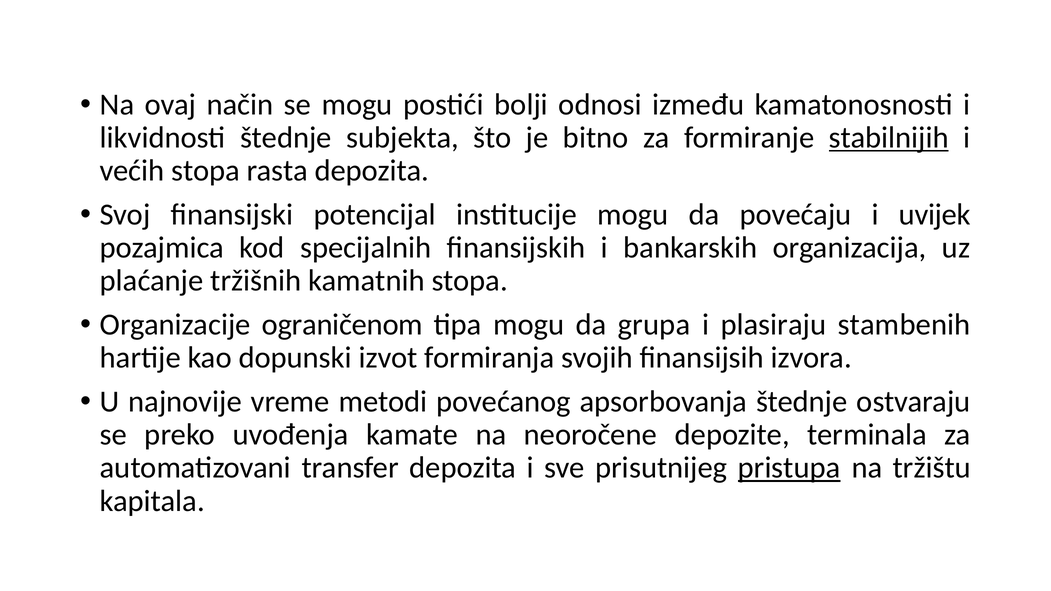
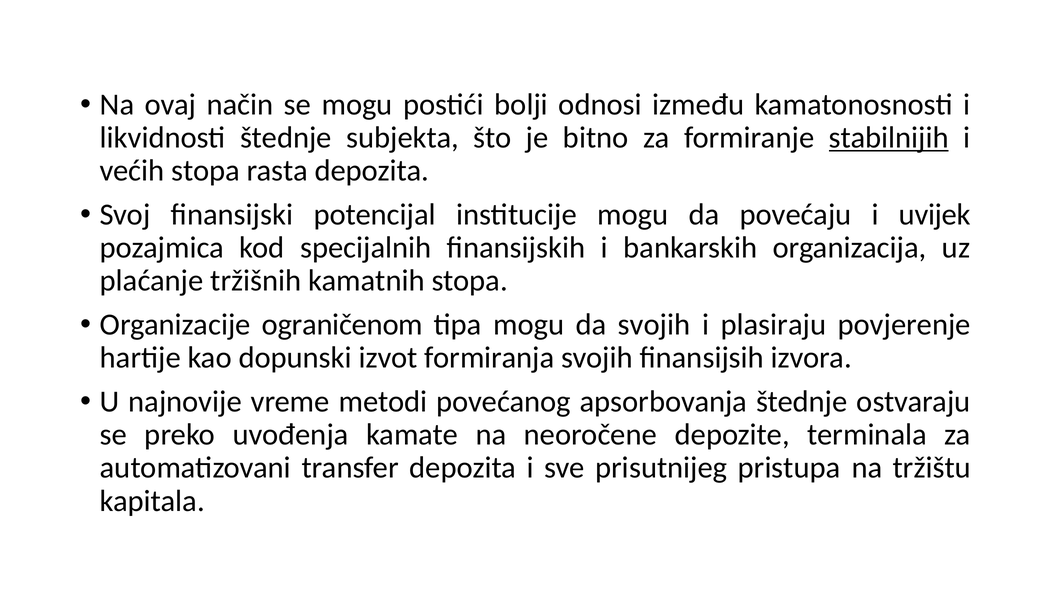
da grupa: grupa -> svojih
stambenih: stambenih -> povjerenje
pristupa underline: present -> none
